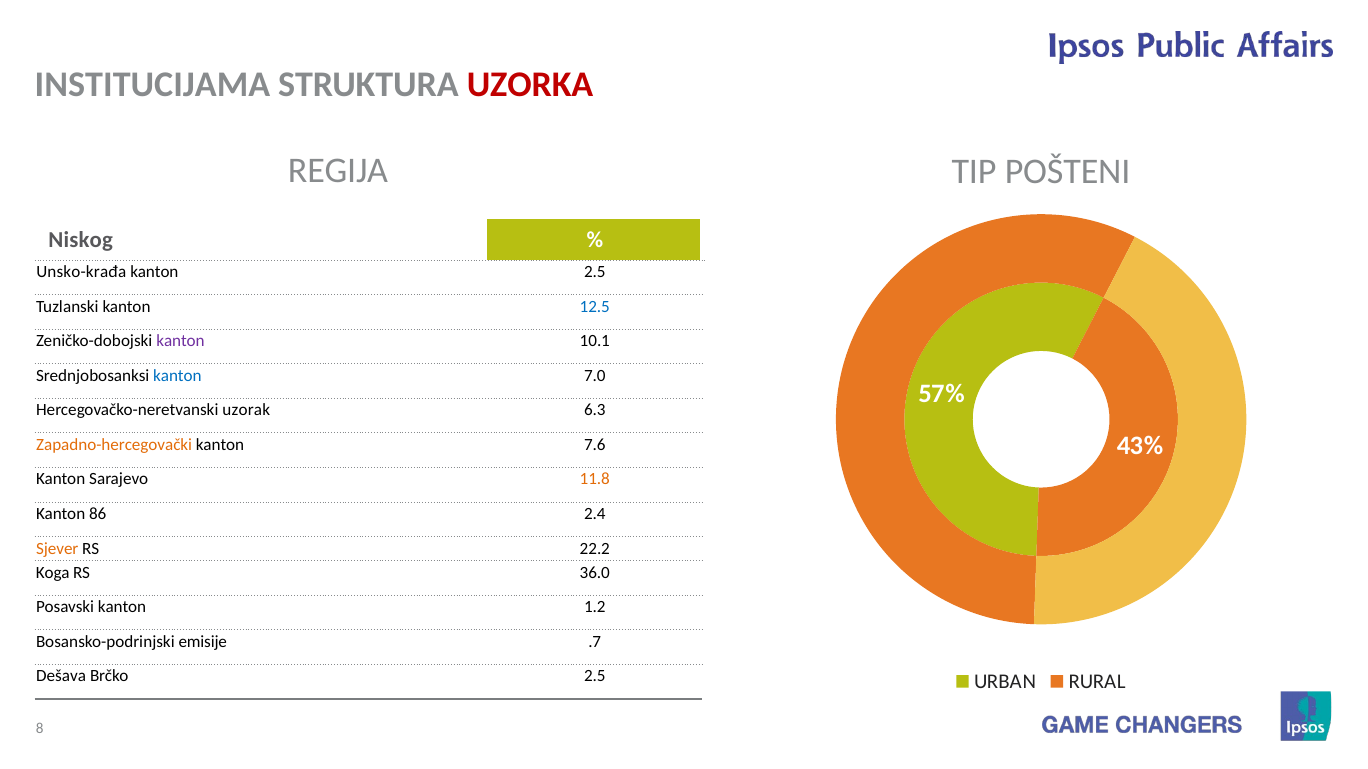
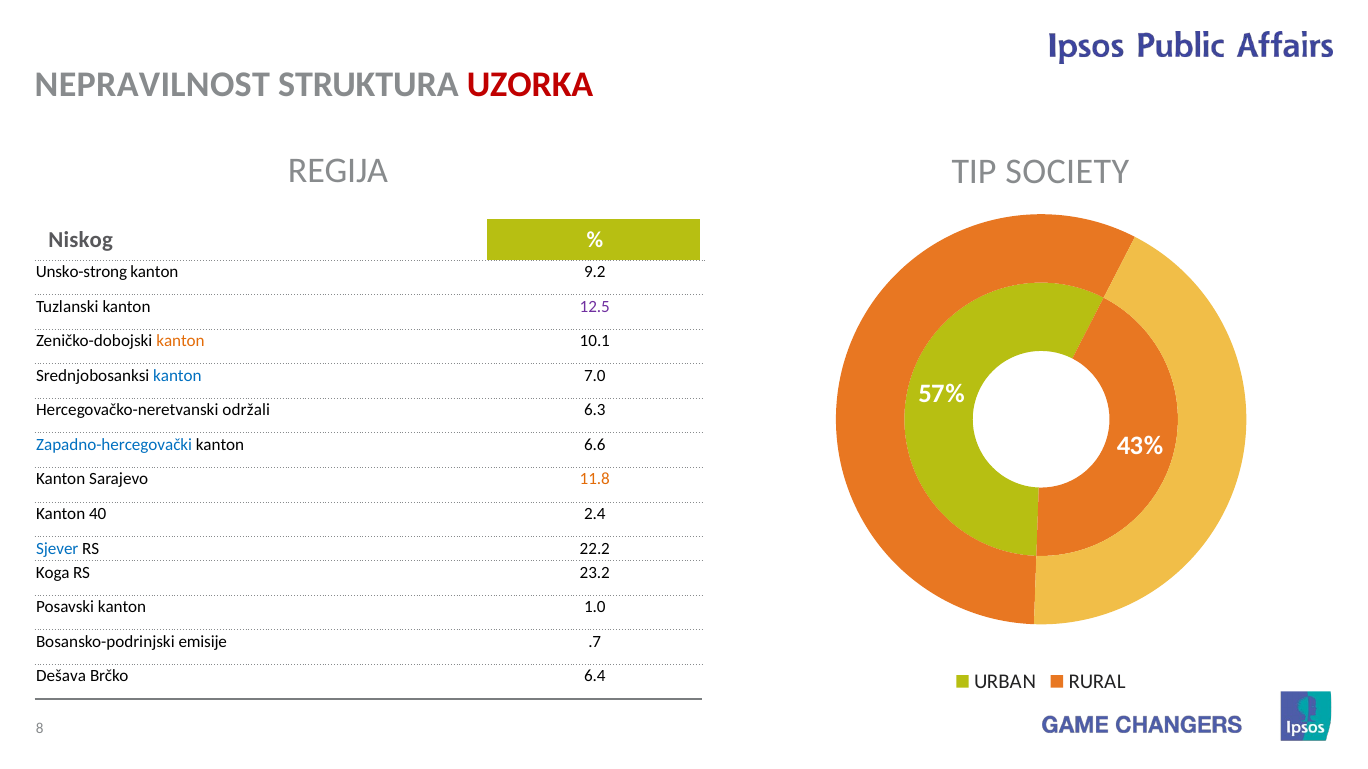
INSTITUCIJAMA: INSTITUCIJAMA -> NEPRAVILNOST
POŠTENI: POŠTENI -> SOCIETY
Unsko-krađa: Unsko-krađa -> Unsko-strong
kanton 2.5: 2.5 -> 9.2
12.5 colour: blue -> purple
kanton at (180, 341) colour: purple -> orange
uzorak: uzorak -> održali
Zapadno-hercegovački colour: orange -> blue
7.6: 7.6 -> 6.6
86: 86 -> 40
Sjever colour: orange -> blue
36.0: 36.0 -> 23.2
1.2: 1.2 -> 1.0
Brčko 2.5: 2.5 -> 6.4
